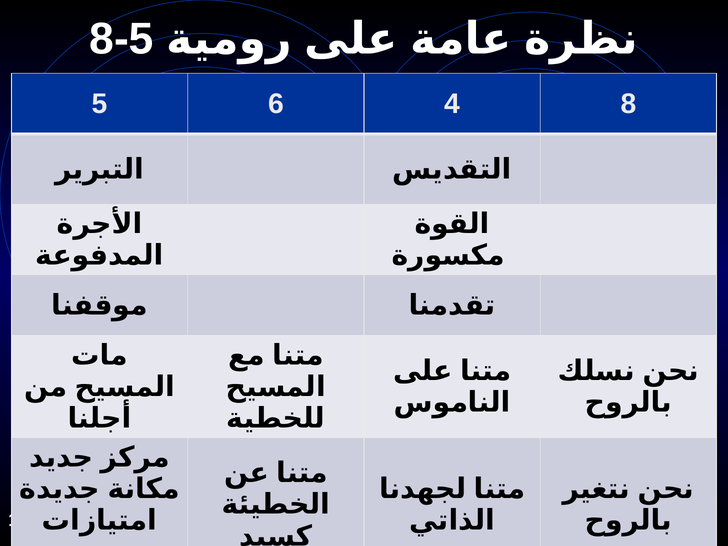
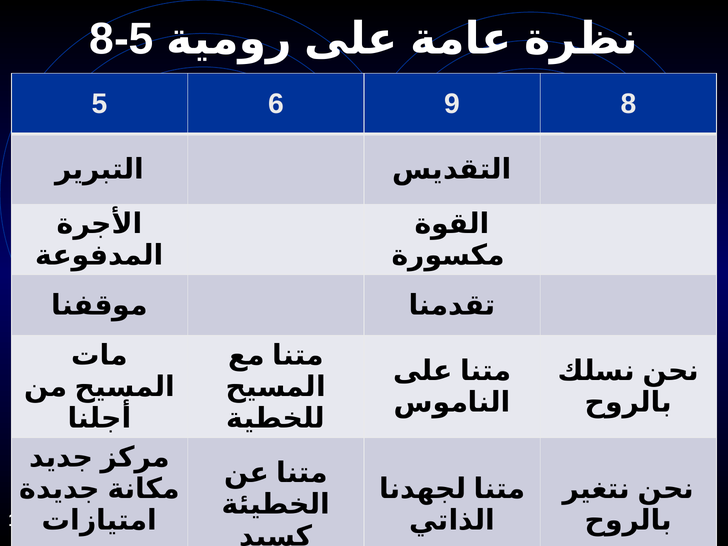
4: 4 -> 9
